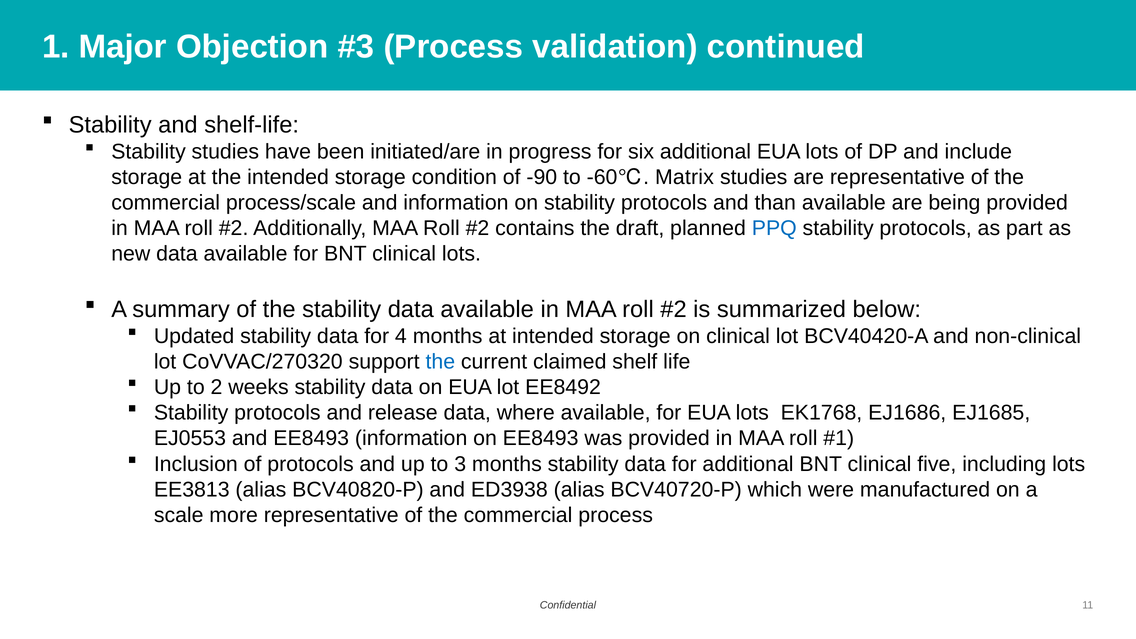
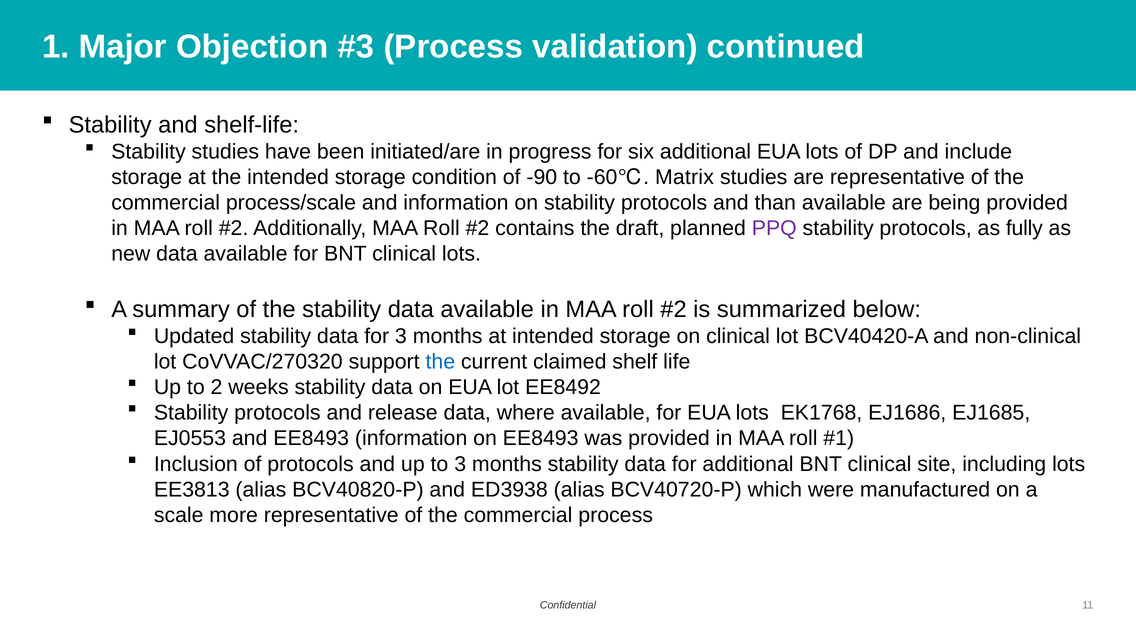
PPQ colour: blue -> purple
part: part -> fully
for 4: 4 -> 3
five: five -> site
